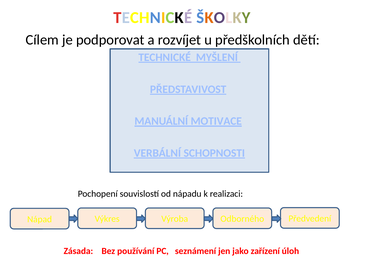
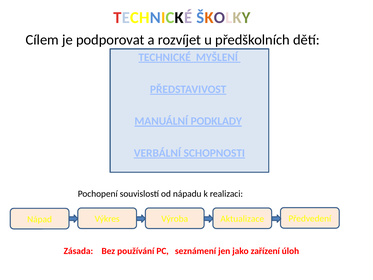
MOTIVACE: MOTIVACE -> PODKLADY
Odborného: Odborného -> Aktualizace
